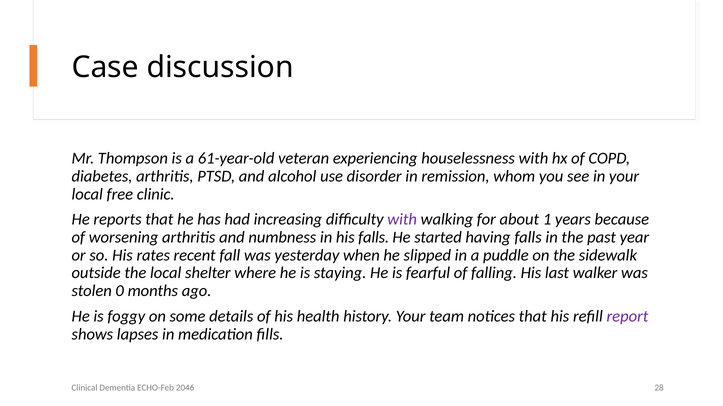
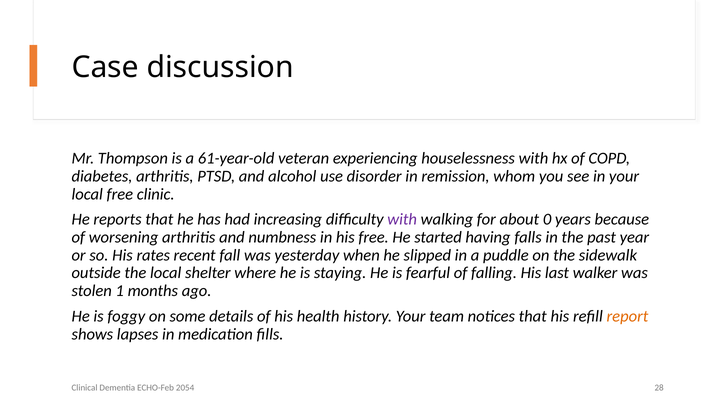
1: 1 -> 0
his falls: falls -> free
0: 0 -> 1
report colour: purple -> orange
2046: 2046 -> 2054
